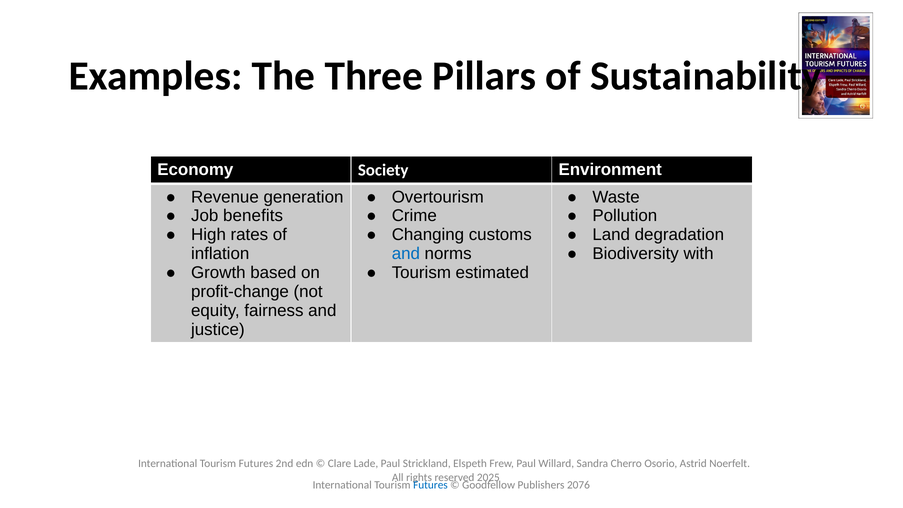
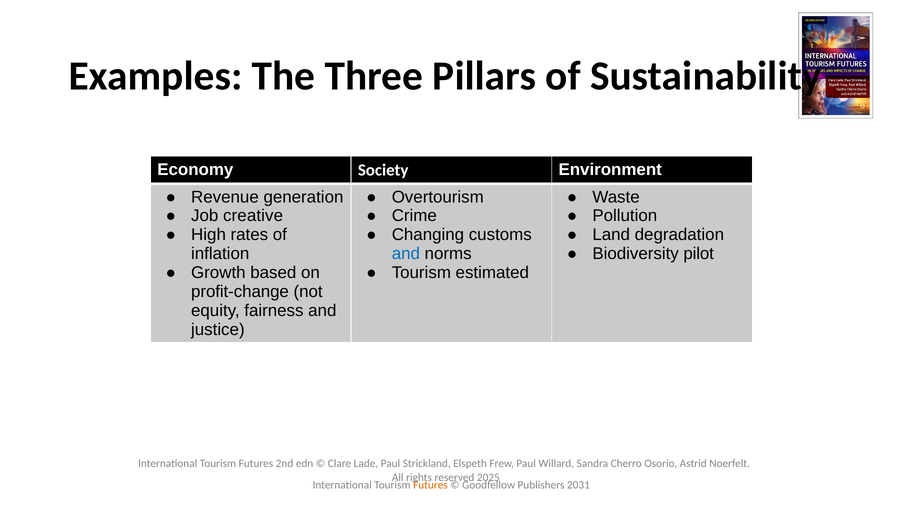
benefits: benefits -> creative
with: with -> pilot
Futures at (430, 485) colour: blue -> orange
2076: 2076 -> 2031
